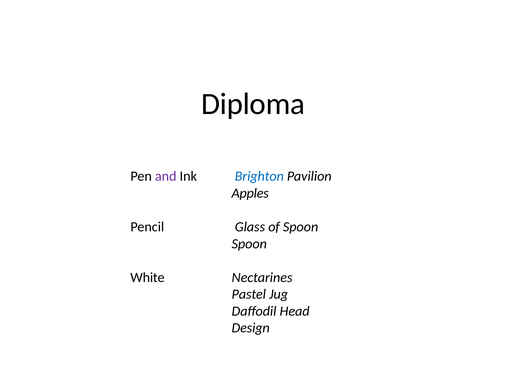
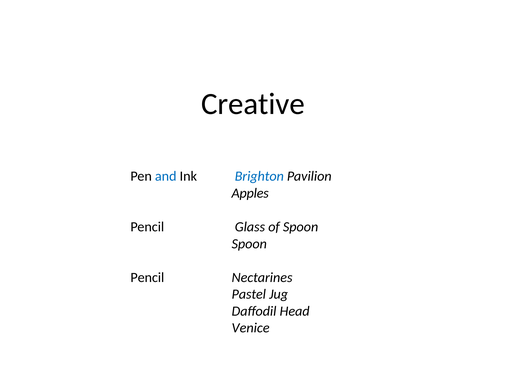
Diploma: Diploma -> Creative
and colour: purple -> blue
White at (147, 278): White -> Pencil
Design: Design -> Venice
